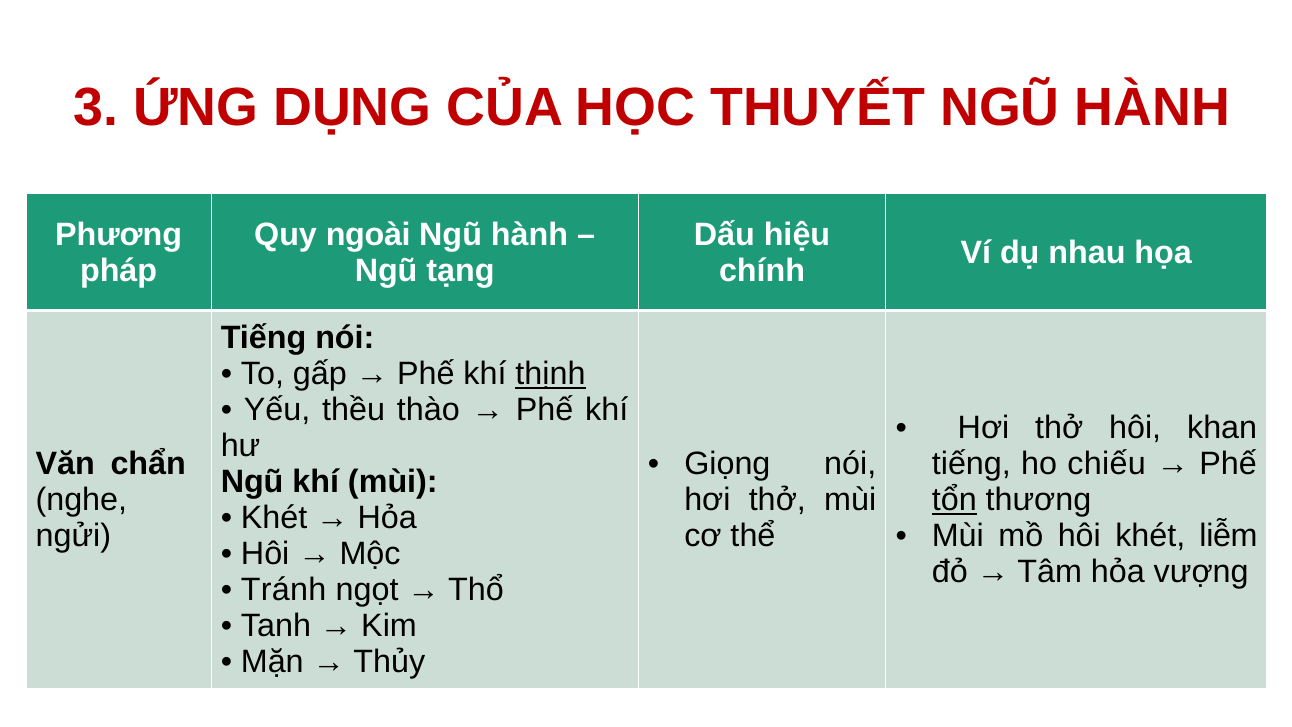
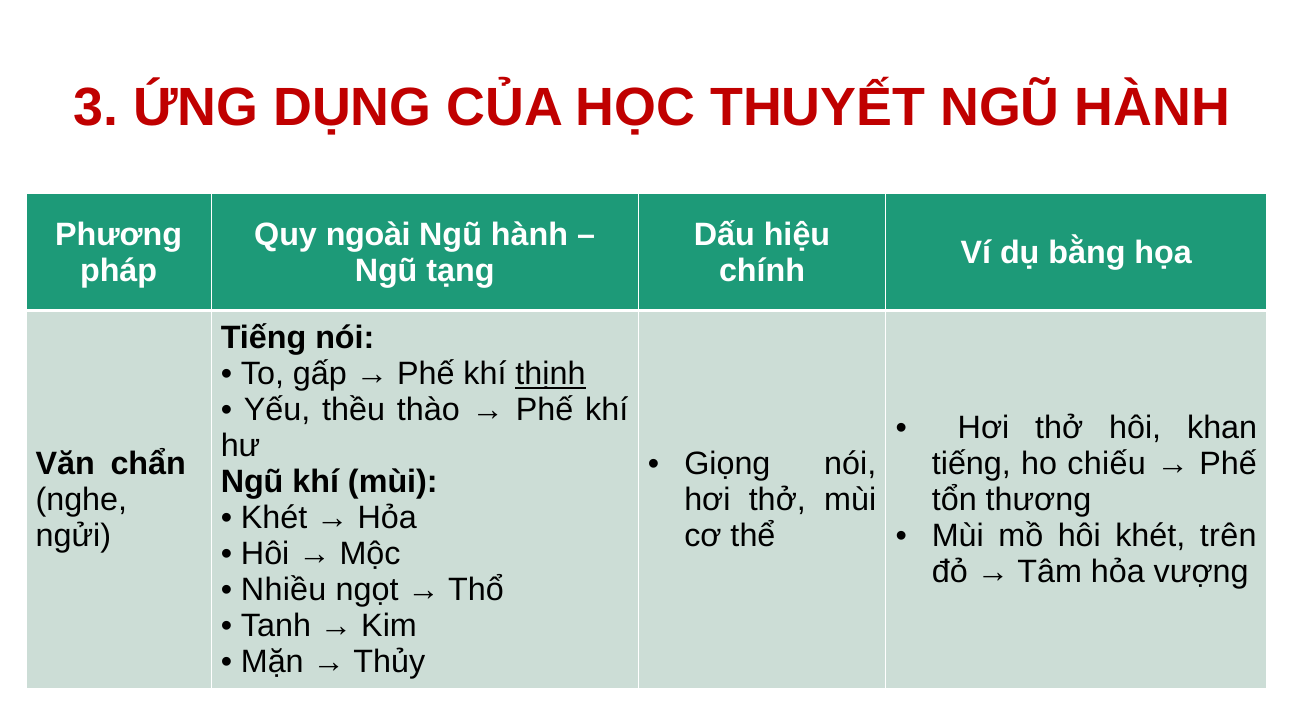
nhau: nhau -> bằng
tổn underline: present -> none
liễm: liễm -> trên
Tránh: Tránh -> Nhiều
